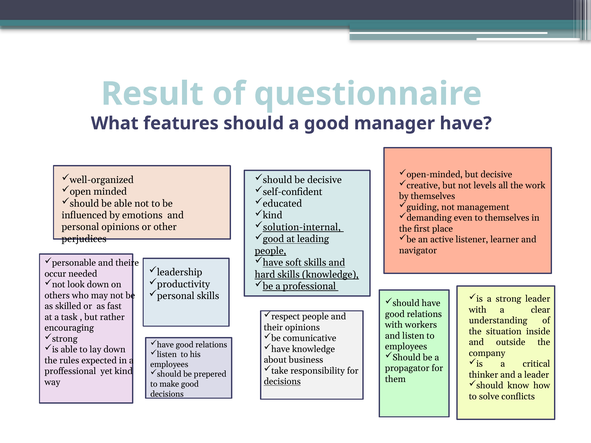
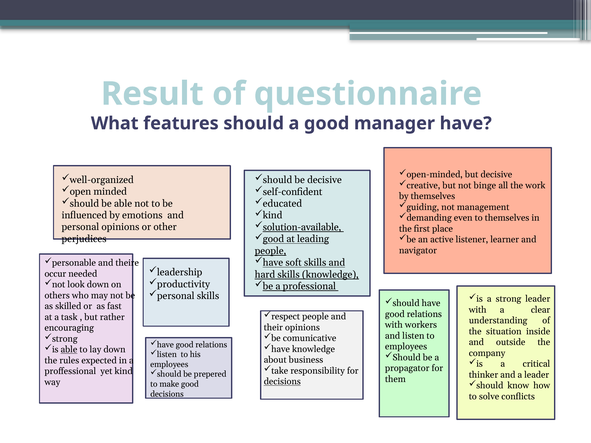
levels: levels -> binge
solution-internal: solution-internal -> solution-available
able at (69, 350) underline: none -> present
